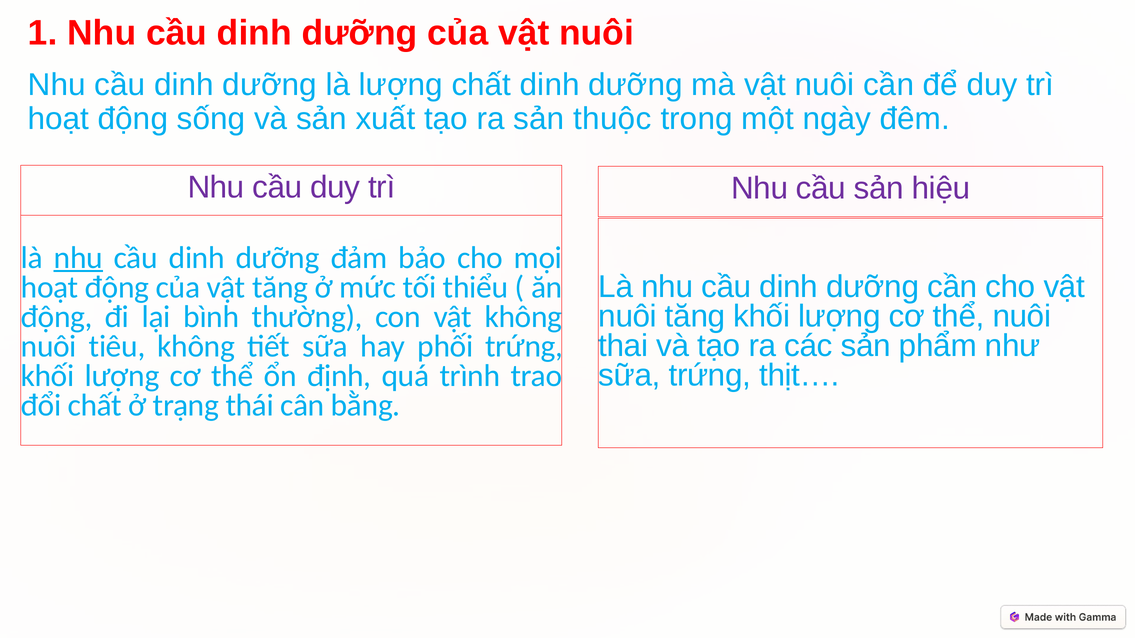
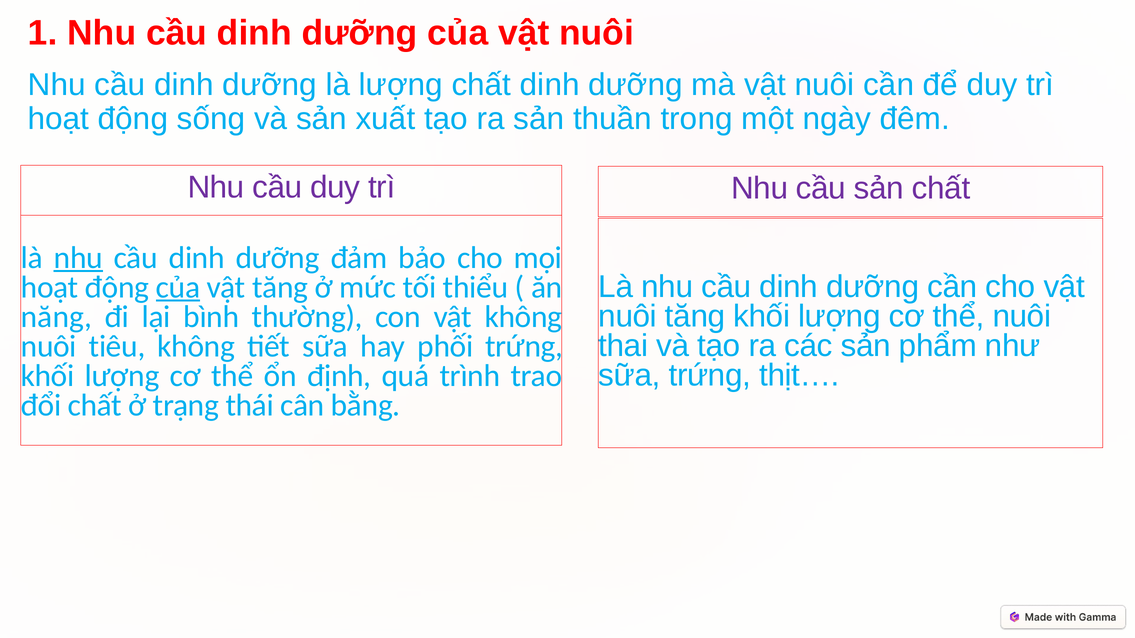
thuộc: thuộc -> thuần
sản hiệu: hiệu -> chất
của at (178, 287) underline: none -> present
động at (57, 317): động -> năng
